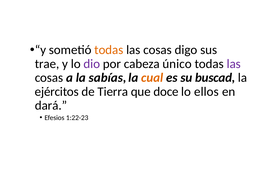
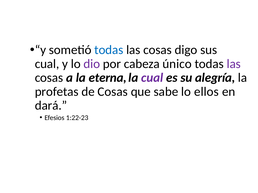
todas at (109, 50) colour: orange -> blue
trae at (47, 64): trae -> cual
sabías: sabías -> eterna
cual at (152, 78) colour: orange -> purple
buscad: buscad -> alegría
ejércitos: ejércitos -> profetas
de Tierra: Tierra -> Cosas
doce: doce -> sabe
